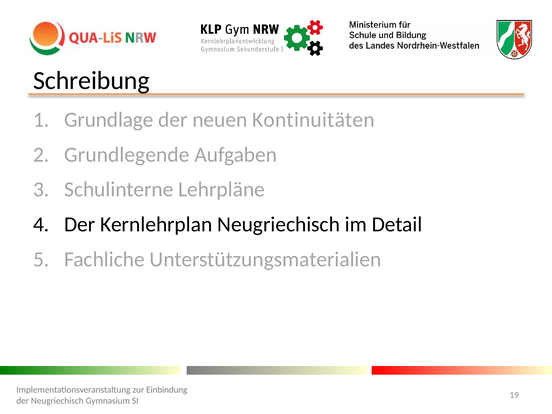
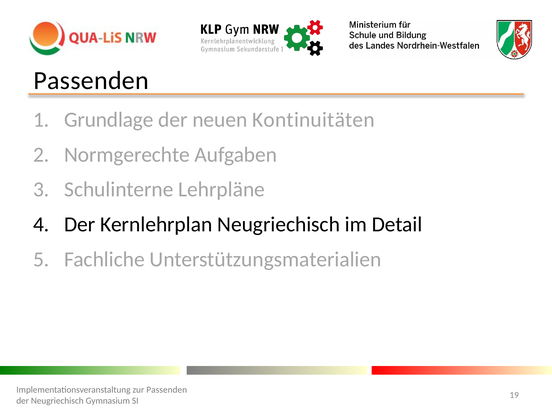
Schreibung at (91, 81): Schreibung -> Passenden
Grundlegende: Grundlegende -> Normgerechte
zur Einbindung: Einbindung -> Passenden
